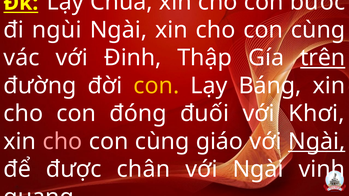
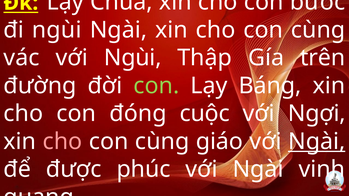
với Đinh: Đinh -> Ngùi
trên underline: present -> none
con at (156, 86) colour: yellow -> light green
đuối: đuối -> cuộc
Khơi: Khơi -> Ngợi
chân: chân -> phúc
